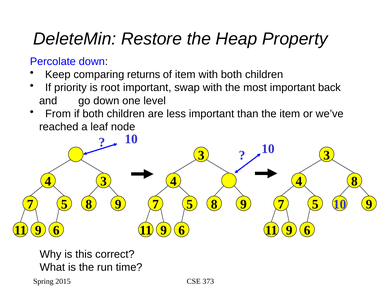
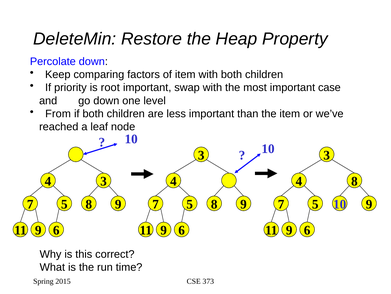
returns: returns -> factors
back: back -> case
